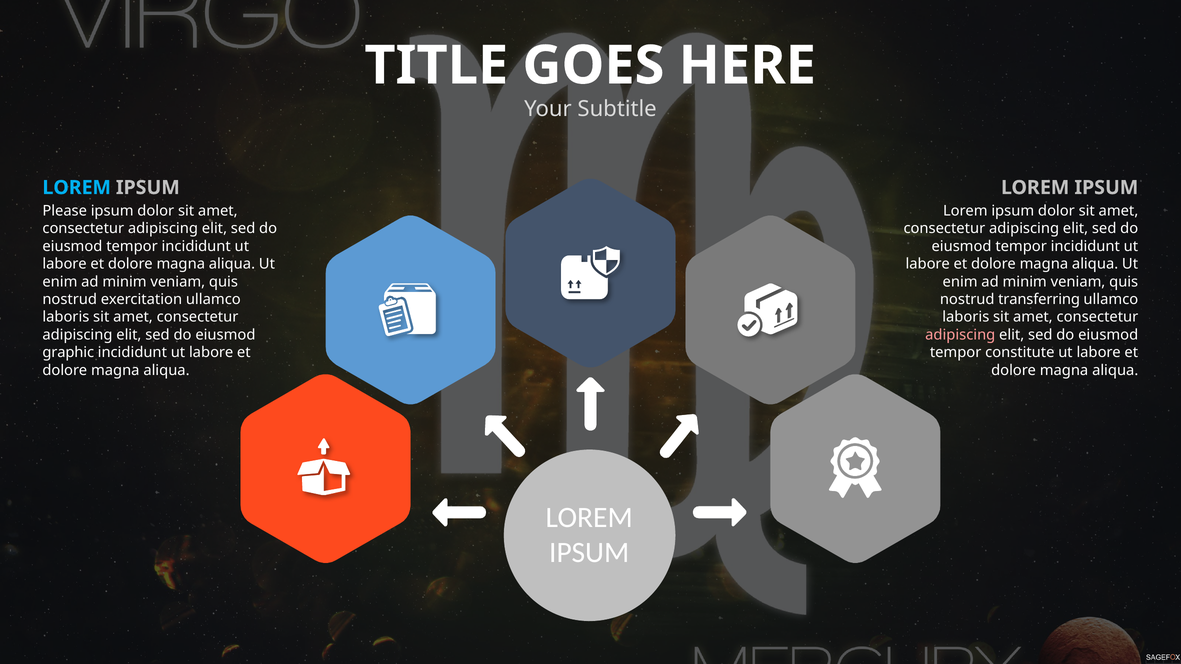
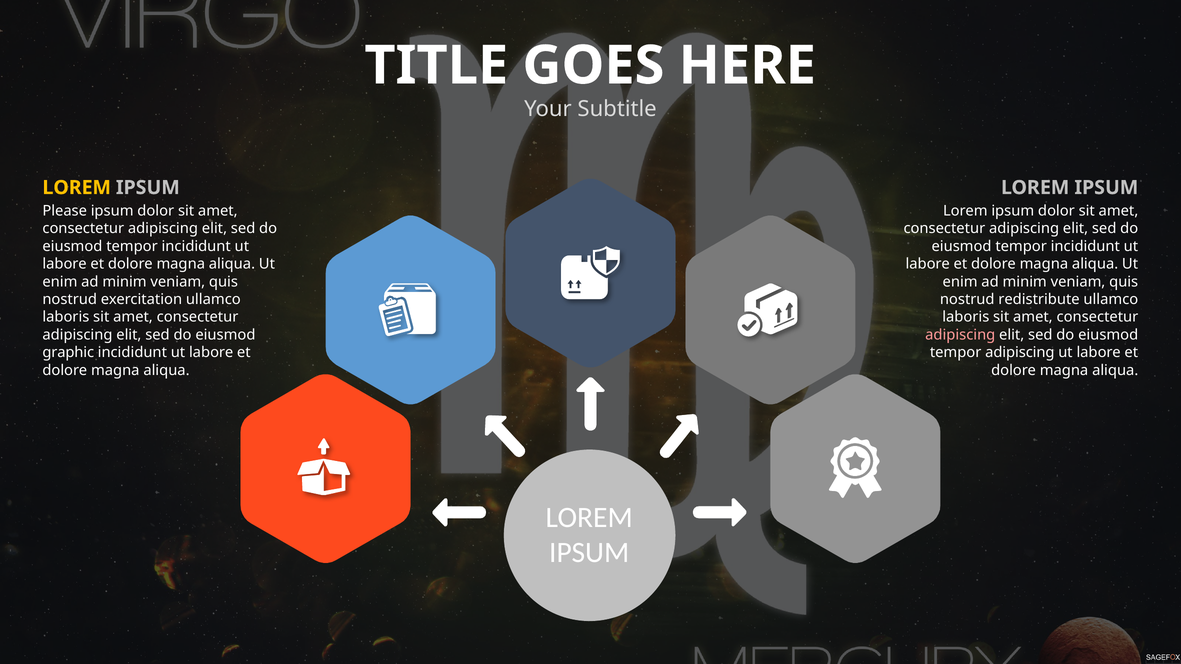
LOREM at (77, 188) colour: light blue -> yellow
transferring: transferring -> redistribute
tempor constitute: constitute -> adipiscing
